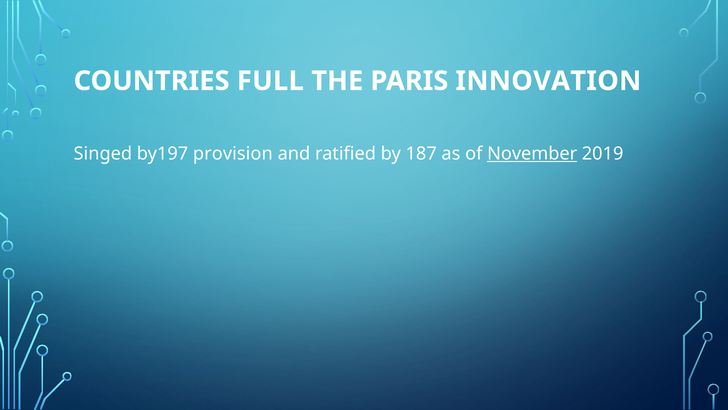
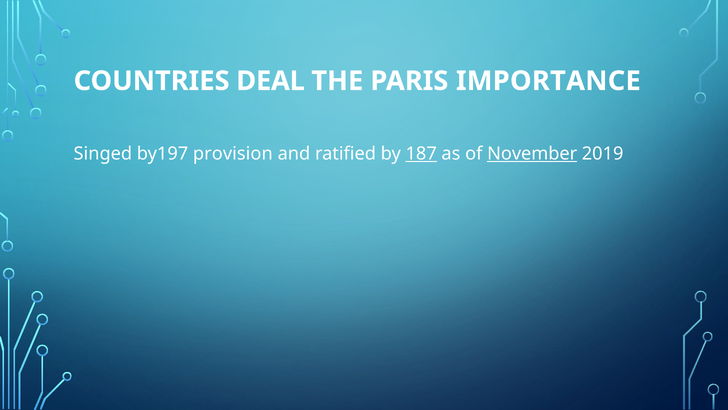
FULL: FULL -> DEAL
INNOVATION: INNOVATION -> IMPORTANCE
187 underline: none -> present
